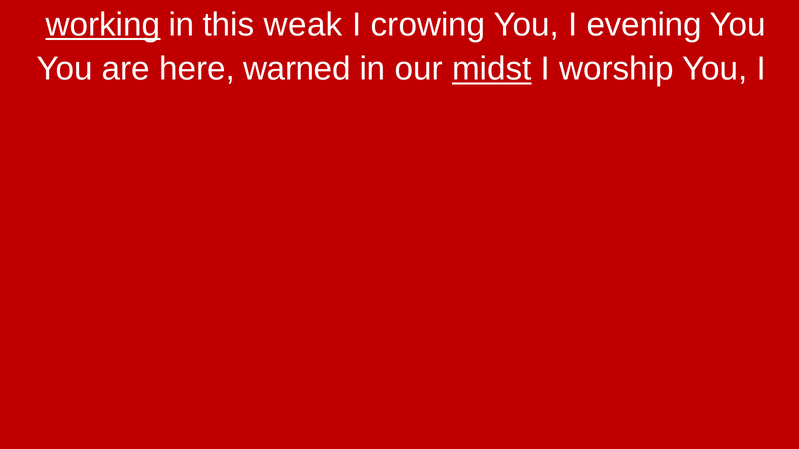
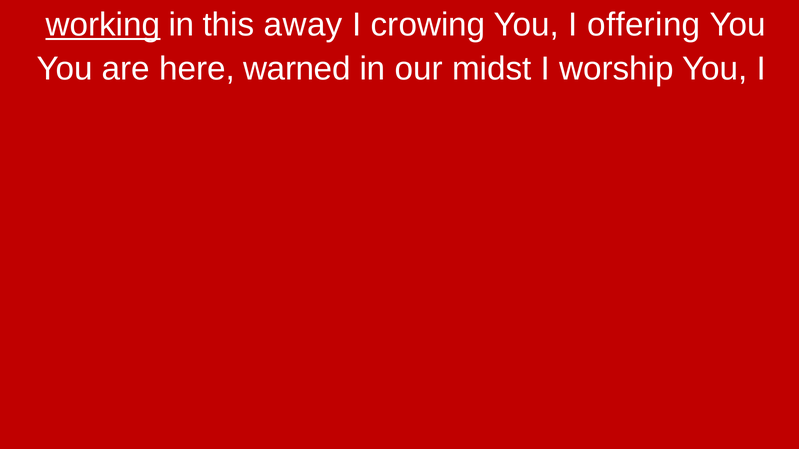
weak: weak -> away
evening: evening -> offering
midst underline: present -> none
